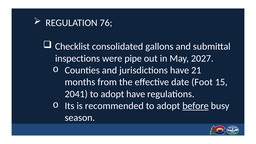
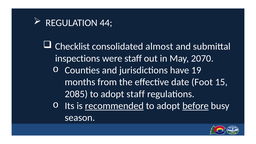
76: 76 -> 44
gallons: gallons -> almost
were pipe: pipe -> staff
2027: 2027 -> 2070
21: 21 -> 19
2041: 2041 -> 2085
adopt have: have -> staff
recommended underline: none -> present
